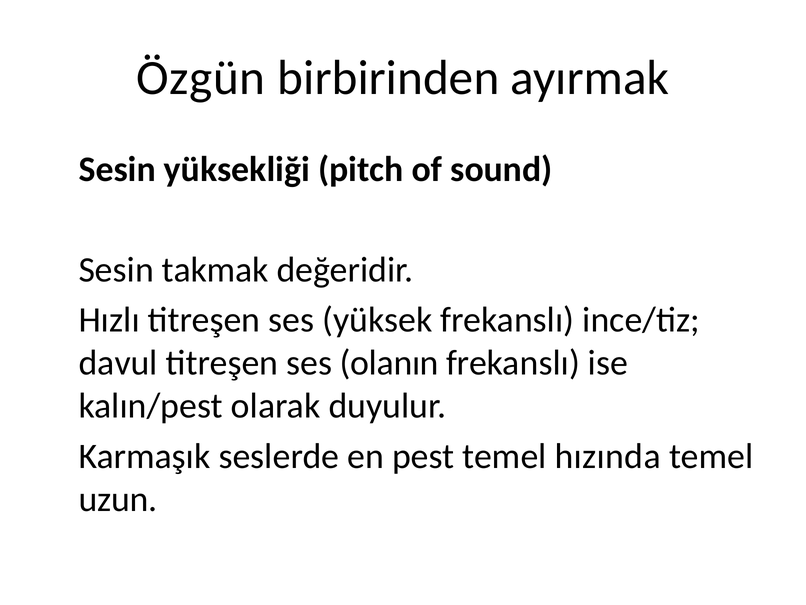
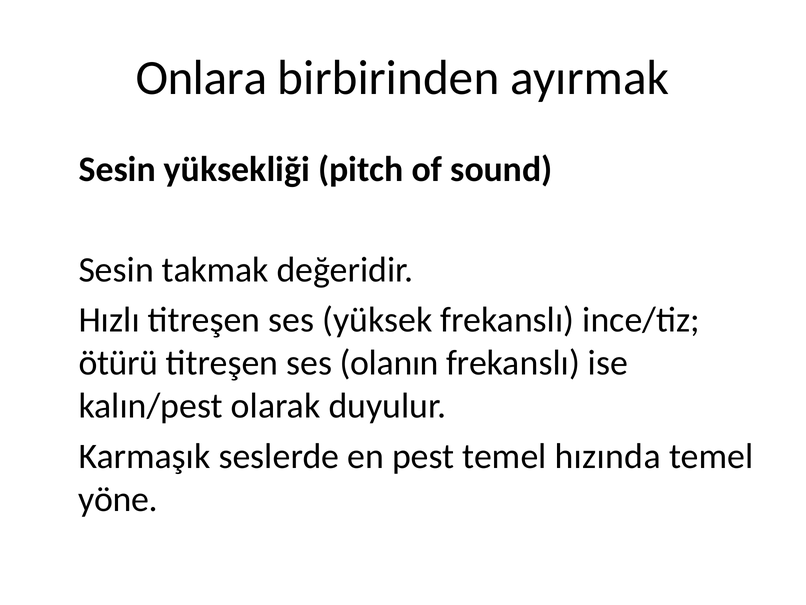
Özgün: Özgün -> Onlara
davul: davul -> ötürü
uzun: uzun -> yöne
